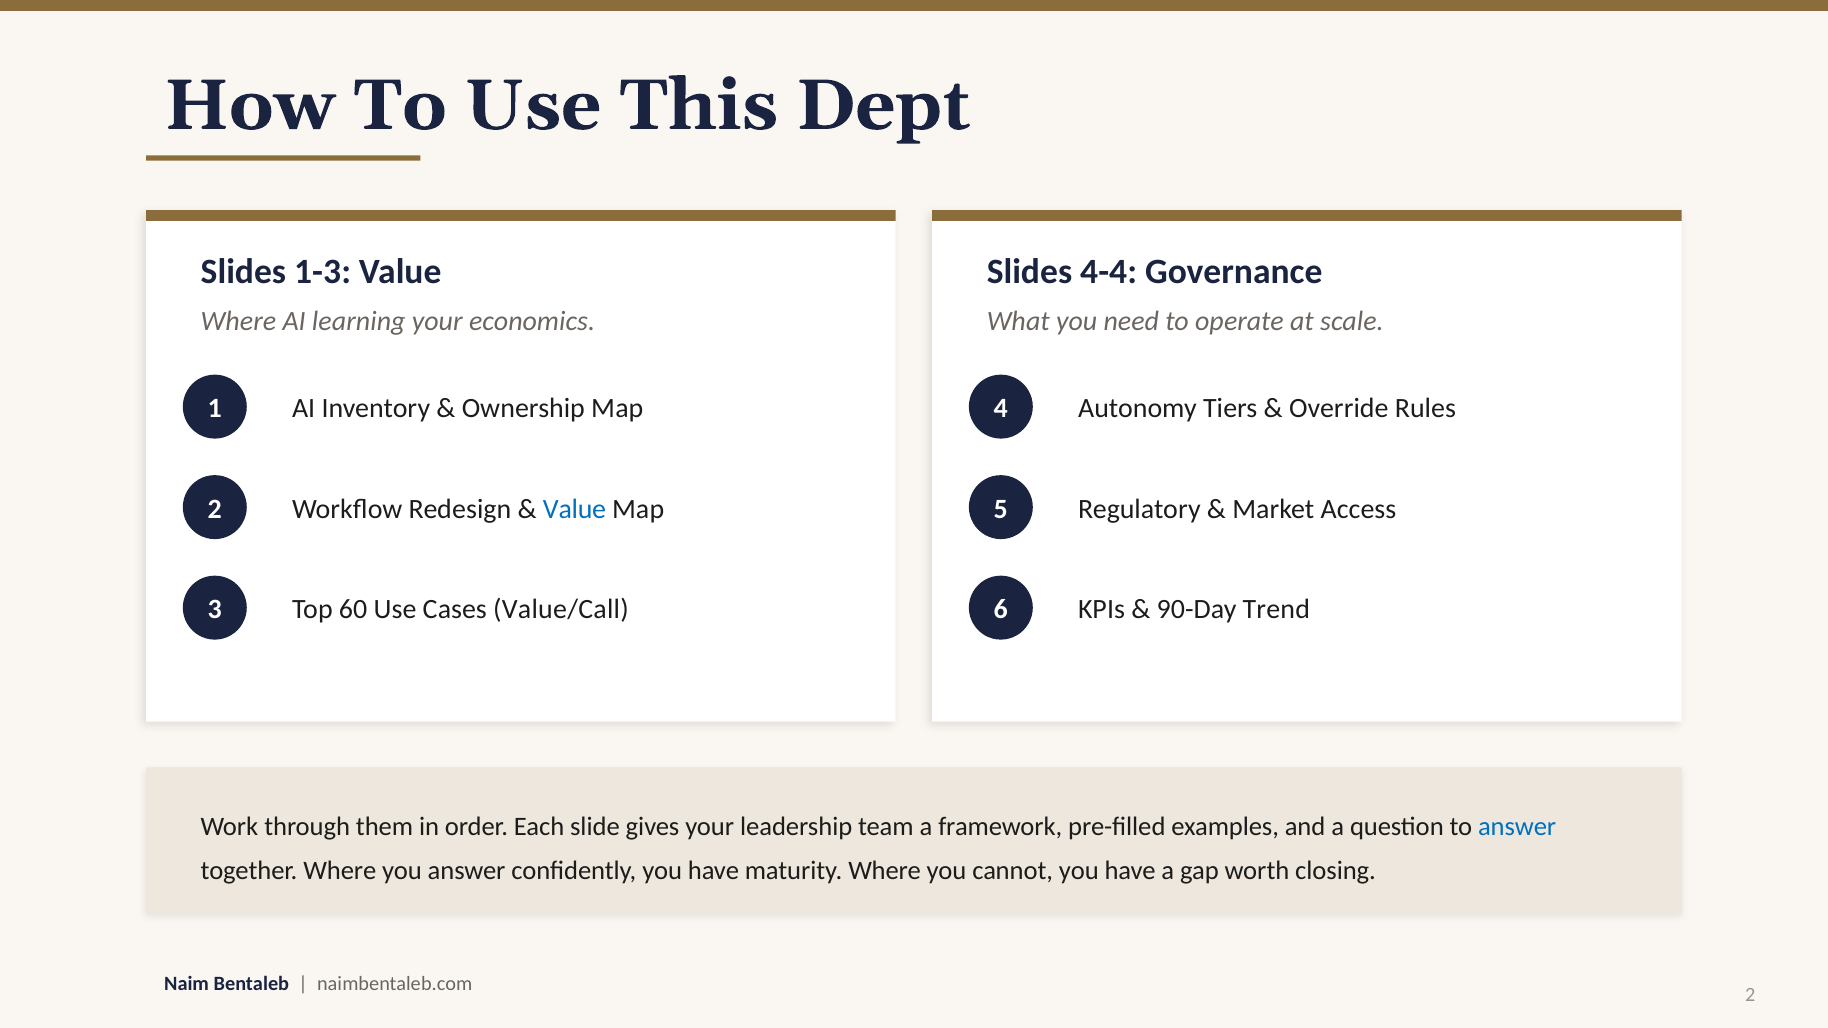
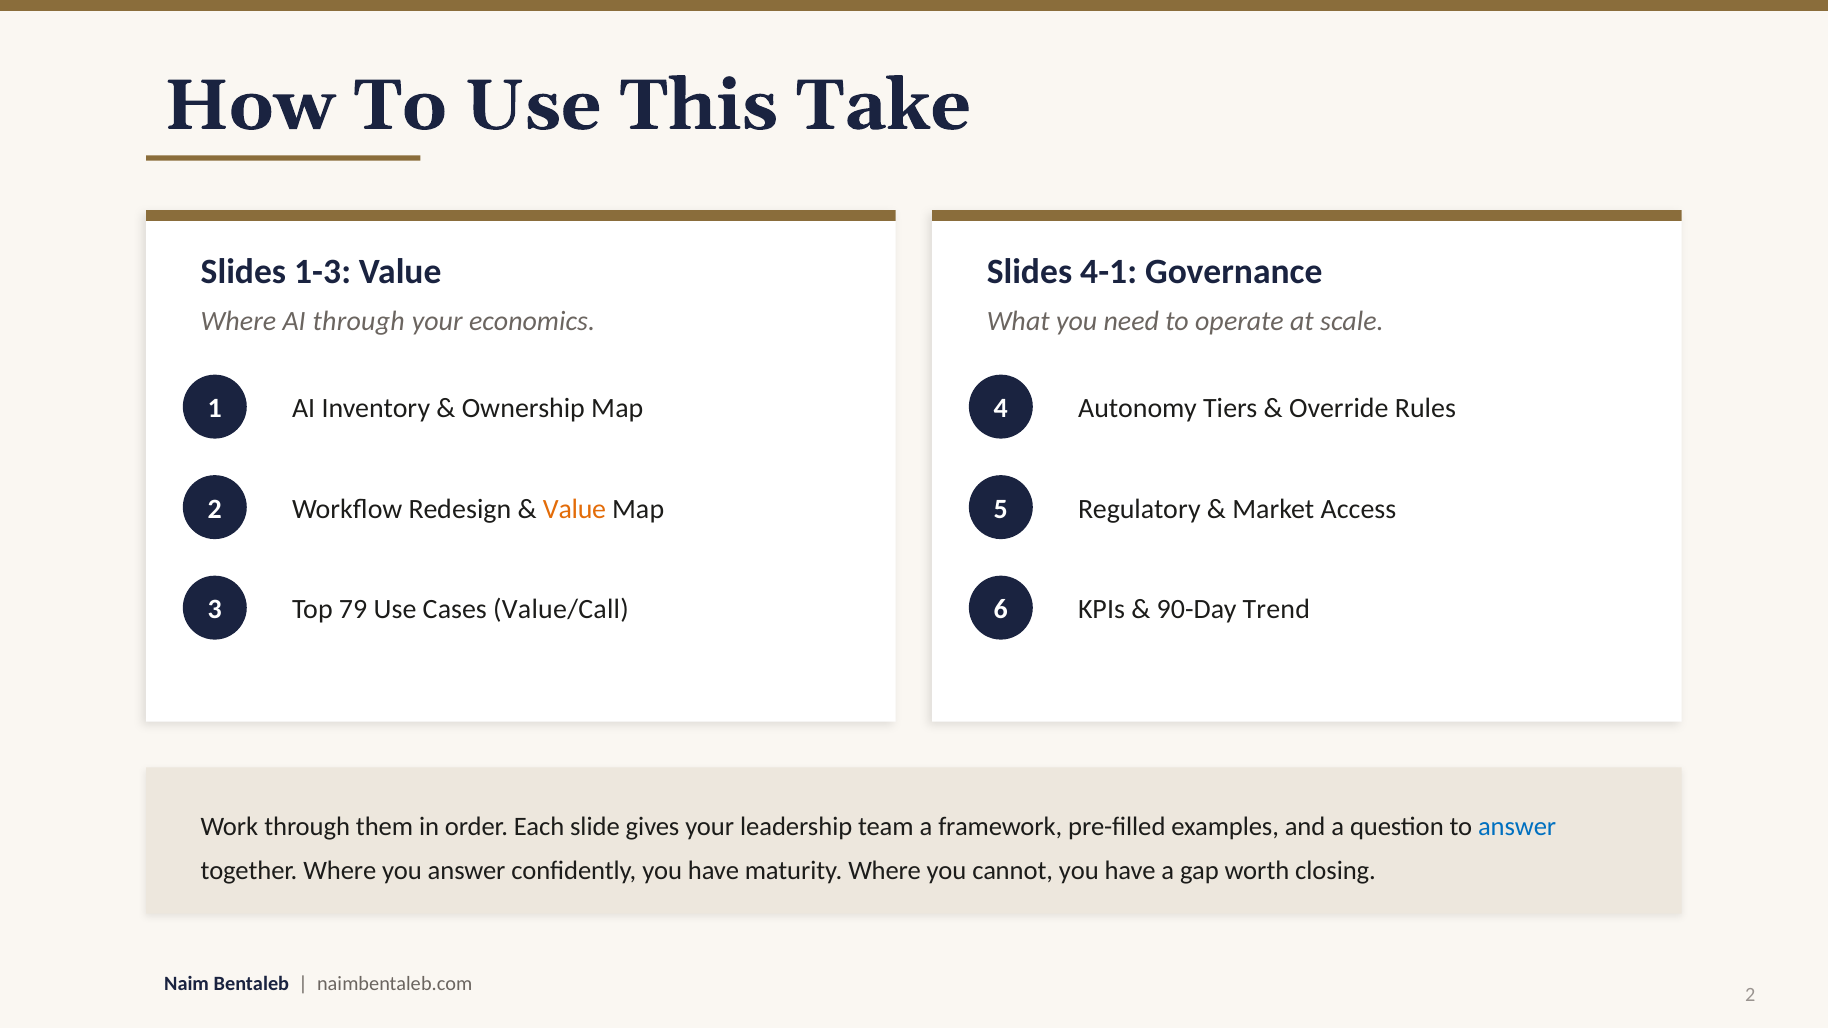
Dept: Dept -> Take
4-4: 4-4 -> 4-1
AI learning: learning -> through
Value at (575, 509) colour: blue -> orange
60: 60 -> 79
